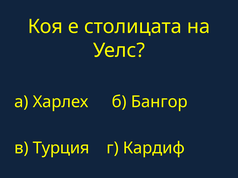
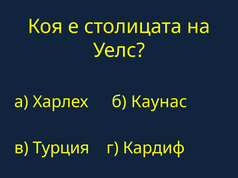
Бангор: Бангор -> Каунас
